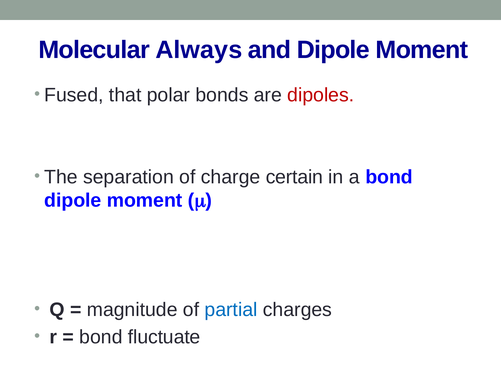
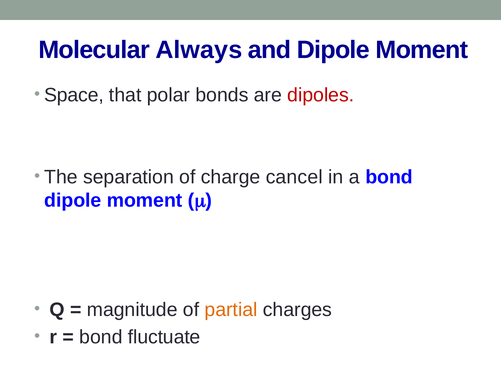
Fused: Fused -> Space
certain: certain -> cancel
partial colour: blue -> orange
